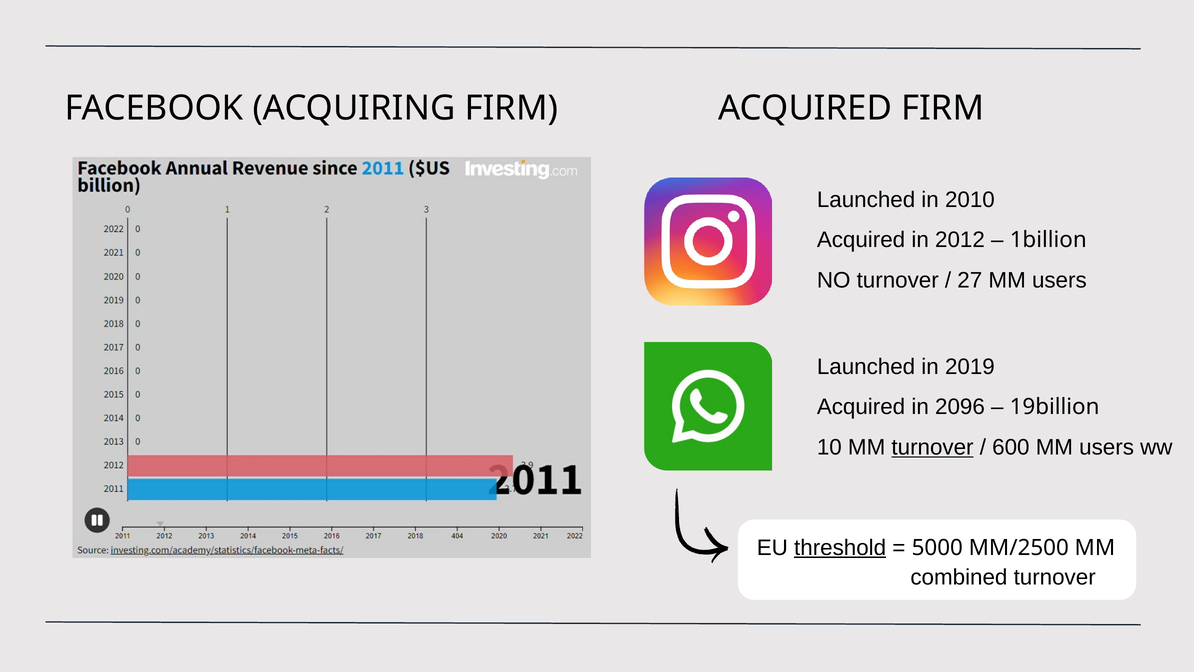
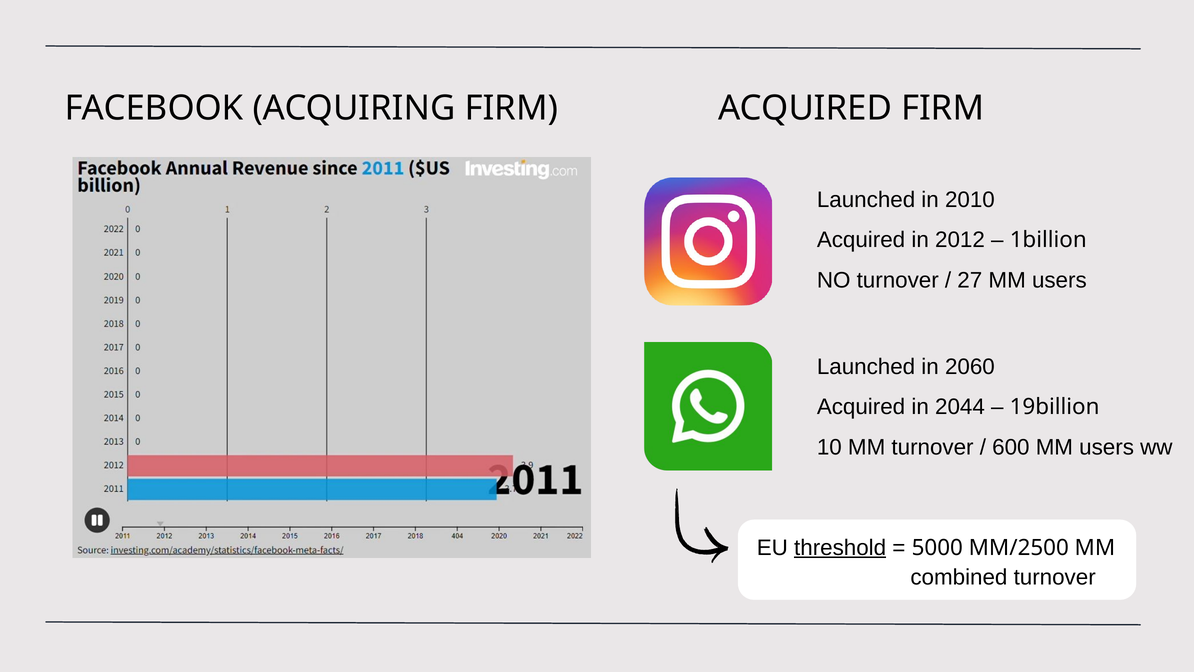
2019: 2019 -> 2060
2096: 2096 -> 2044
turnover at (933, 447) underline: present -> none
